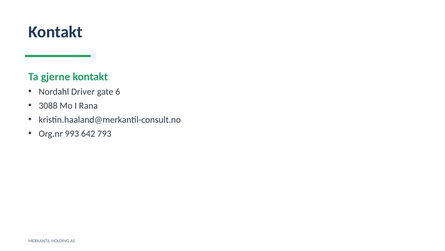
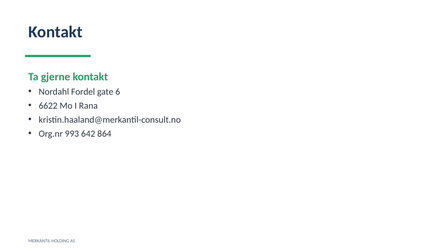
Driver: Driver -> Fordel
3088: 3088 -> 6622
793: 793 -> 864
